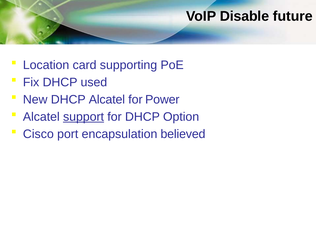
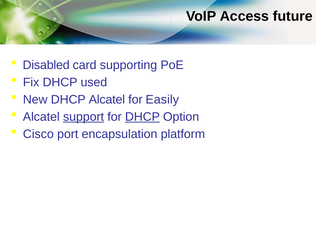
Disable: Disable -> Access
Location: Location -> Disabled
Power: Power -> Easily
DHCP at (142, 117) underline: none -> present
believed: believed -> platform
